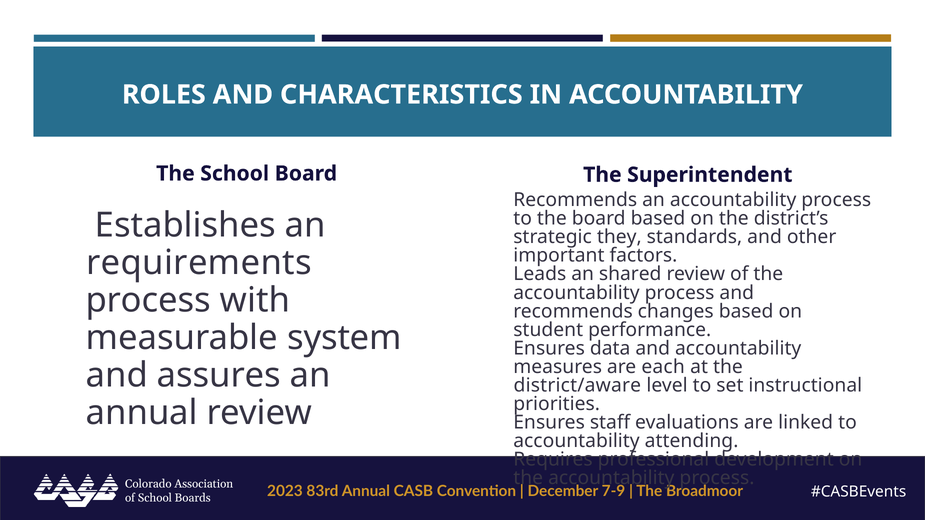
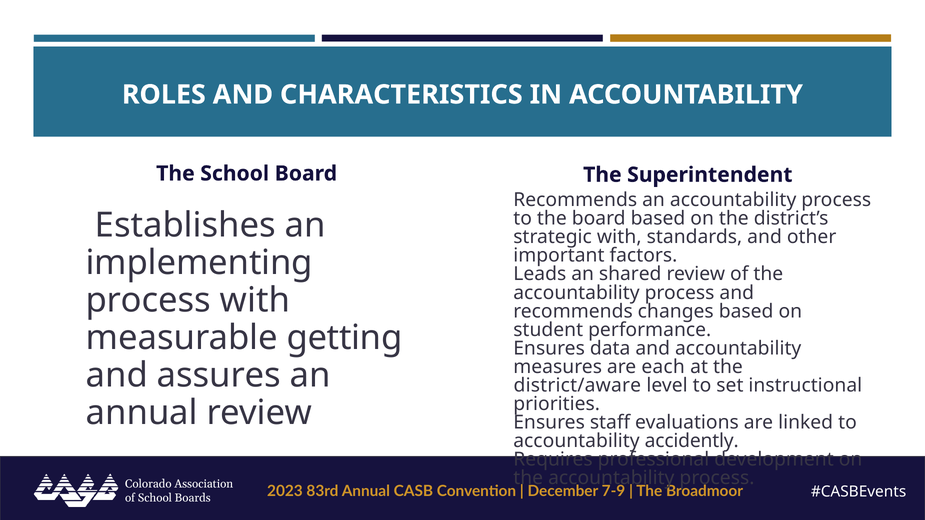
strategic they: they -> with
requirements: requirements -> implementing
system: system -> getting
attending: attending -> accidently
